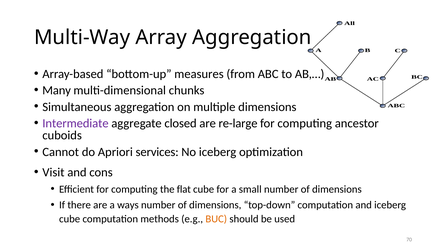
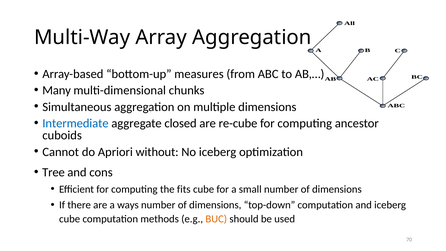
Intermediate colour: purple -> blue
re-large: re-large -> re-cube
services: services -> without
Visit: Visit -> Tree
flat: flat -> fits
